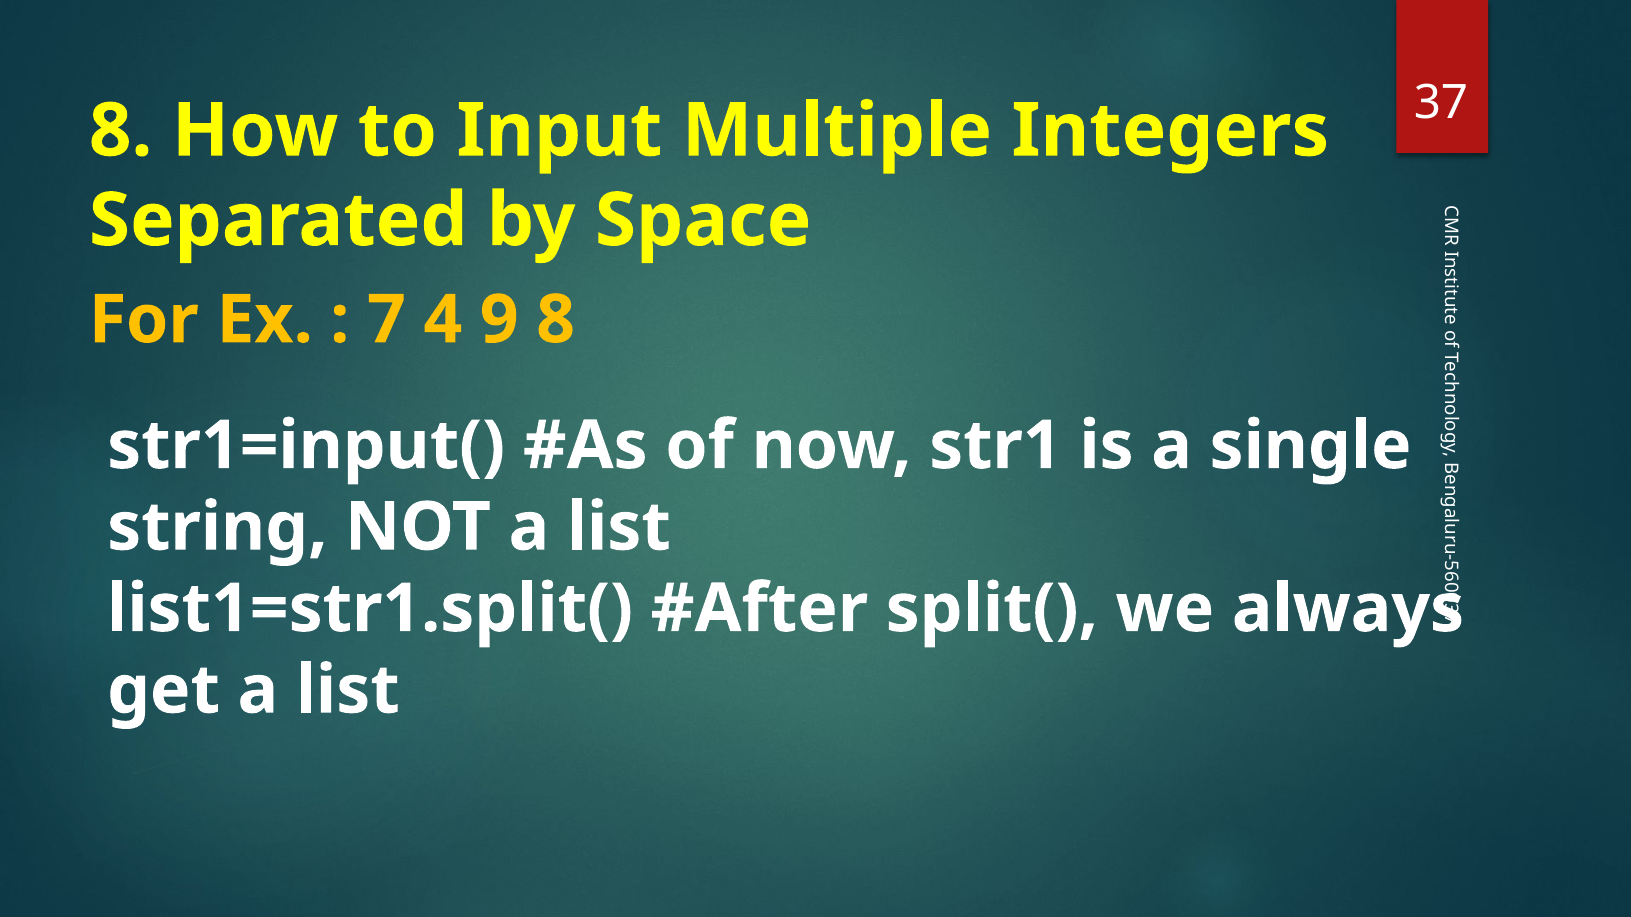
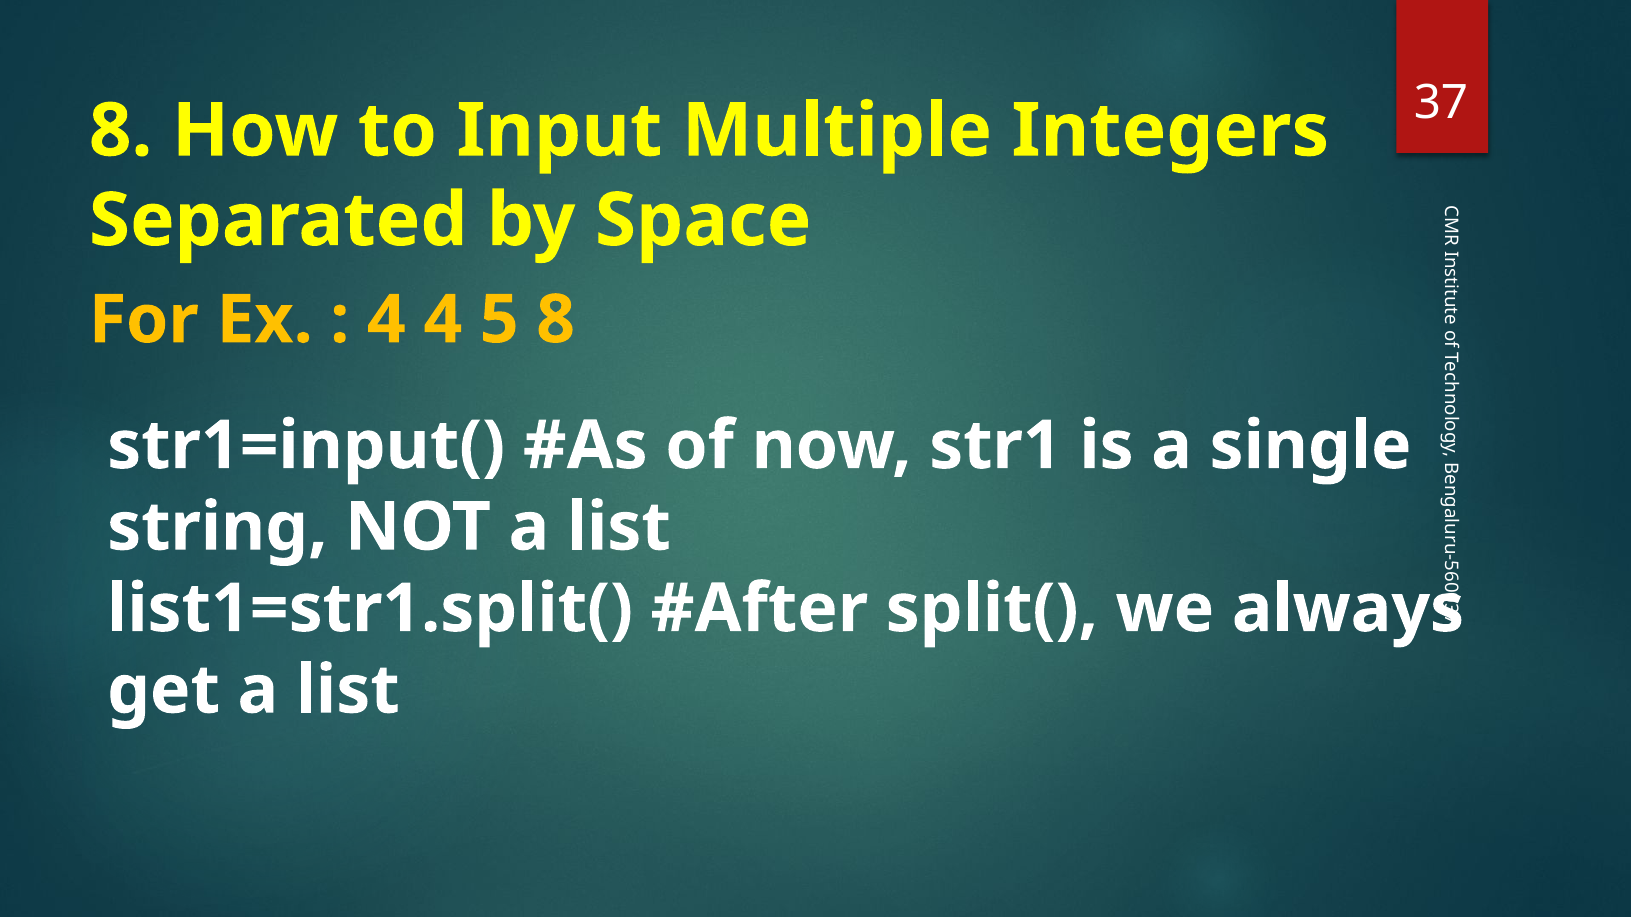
7 at (386, 320): 7 -> 4
4 9: 9 -> 5
